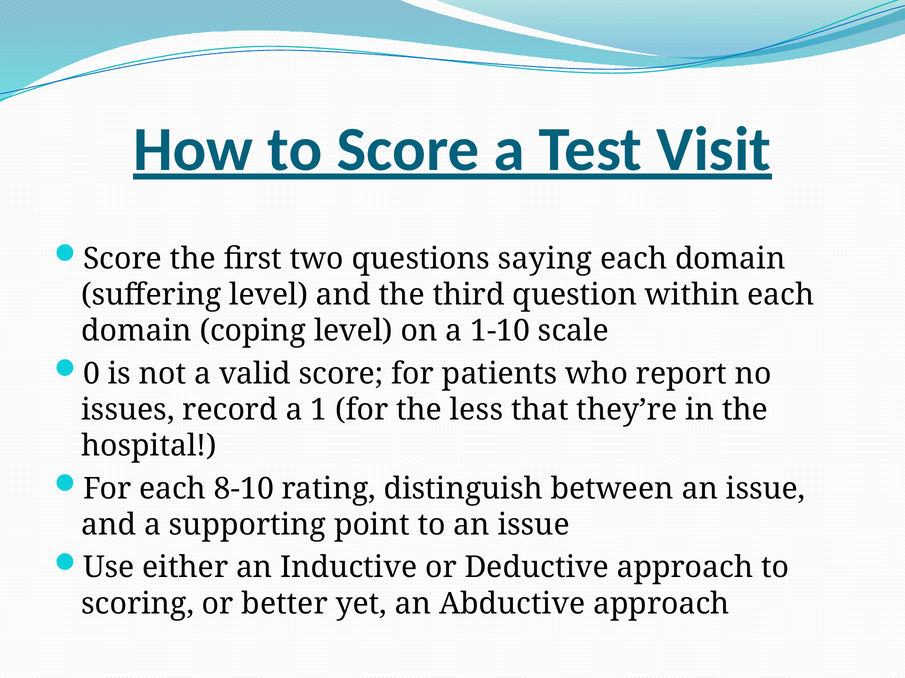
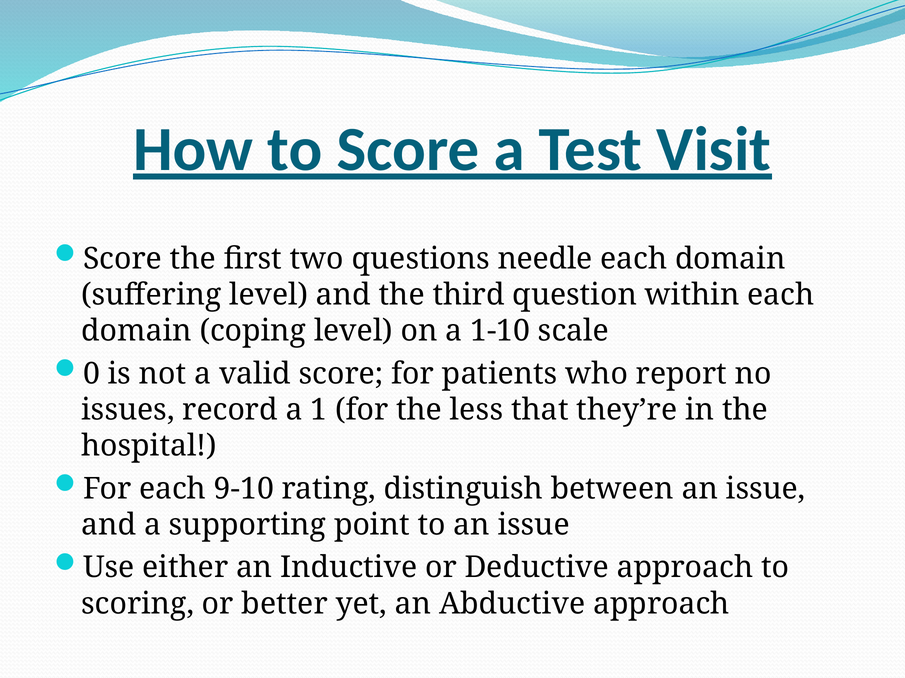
saying: saying -> needle
8-10: 8-10 -> 9-10
